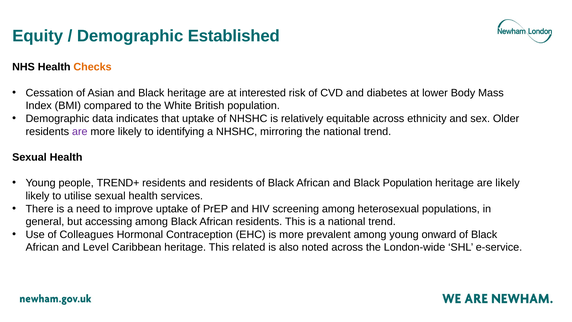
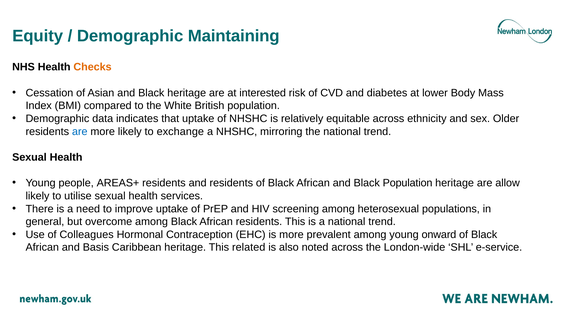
Established: Established -> Maintaining
are at (80, 131) colour: purple -> blue
identifying: identifying -> exchange
TREND+: TREND+ -> AREAS+
are likely: likely -> allow
accessing: accessing -> overcome
Level: Level -> Basis
